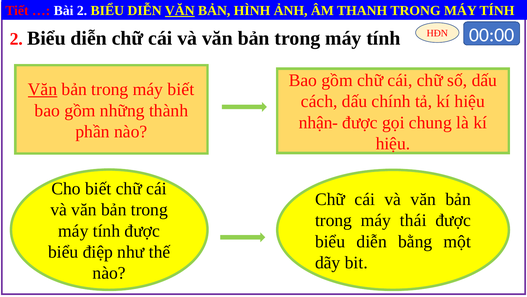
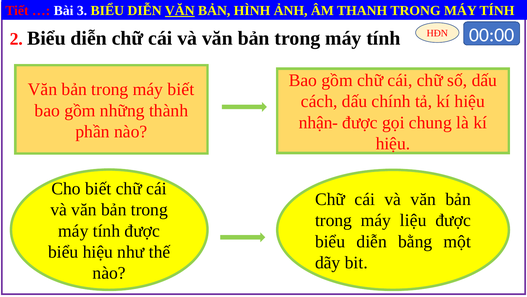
Bài 2: 2 -> 3
Văn at (43, 89) underline: present -> none
thái: thái -> liệu
biểu điệp: điệp -> hiệu
